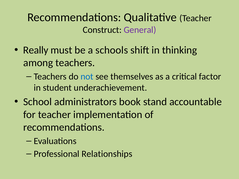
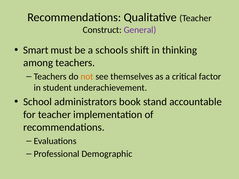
Really: Really -> Smart
not colour: blue -> orange
Relationships: Relationships -> Demographic
